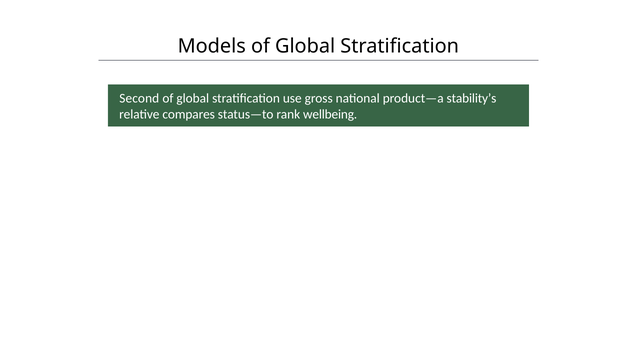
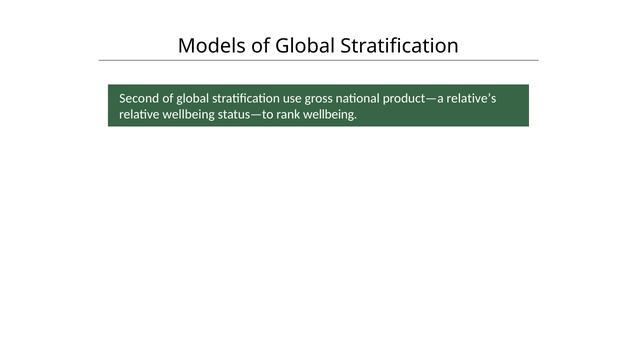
stability’s: stability’s -> relative’s
relative compares: compares -> wellbeing
